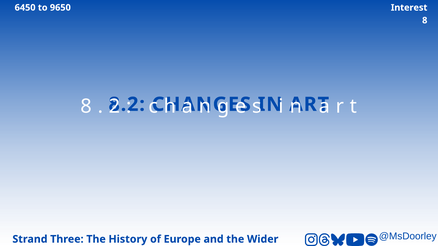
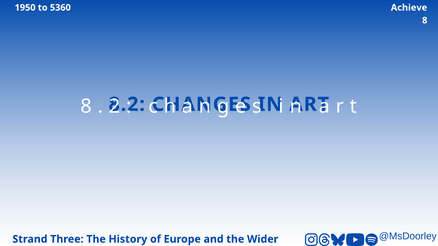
6450: 6450 -> 1950
9650: 9650 -> 5360
Interest: Interest -> Achieve
